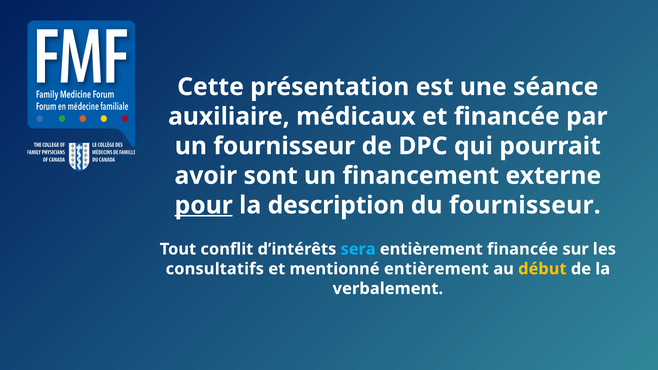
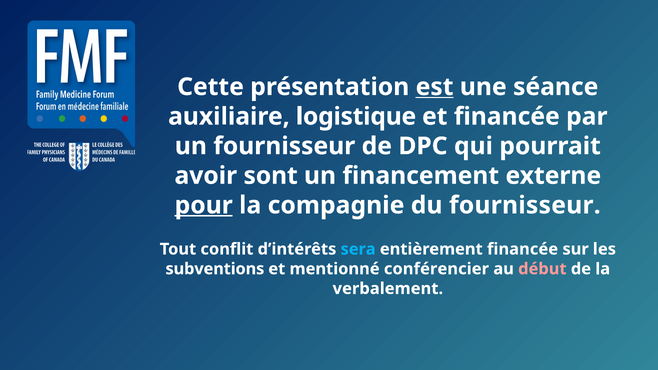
est underline: none -> present
médicaux: médicaux -> logistique
description: description -> compagnie
consultatifs: consultatifs -> subventions
mentionné entièrement: entièrement -> conférencier
début colour: yellow -> pink
